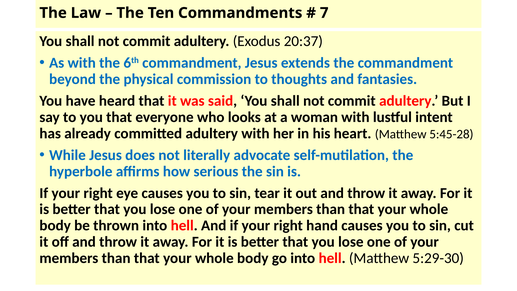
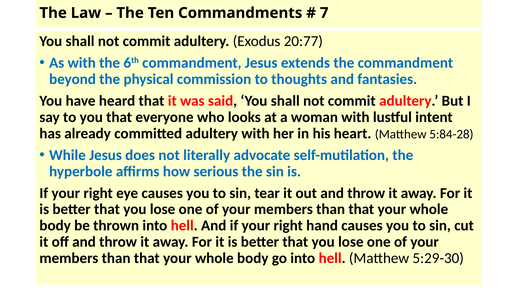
20:37: 20:37 -> 20:77
5:45-28: 5:45-28 -> 5:84-28
